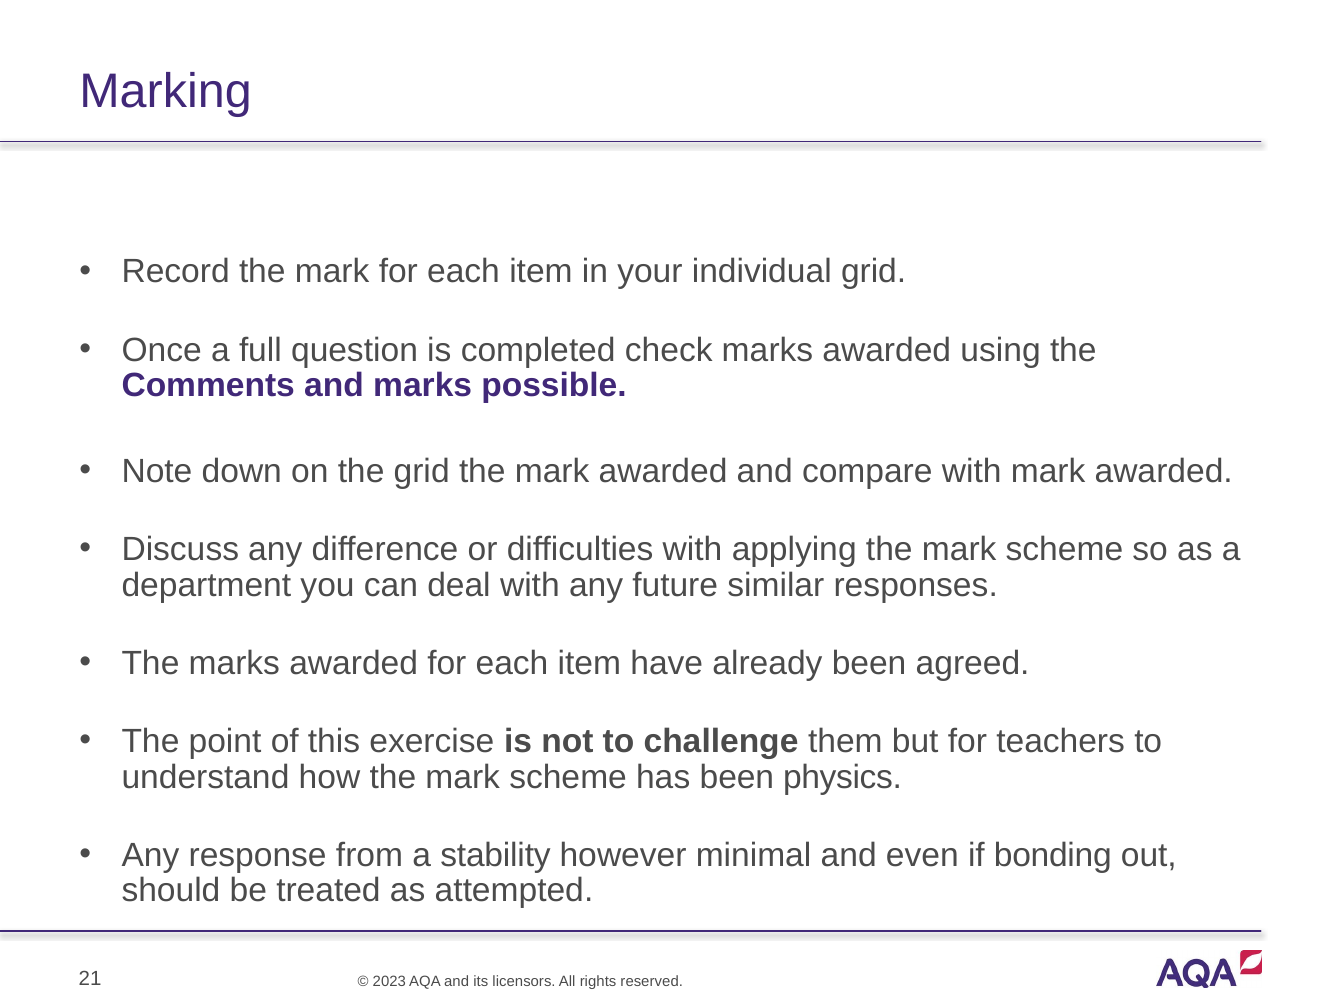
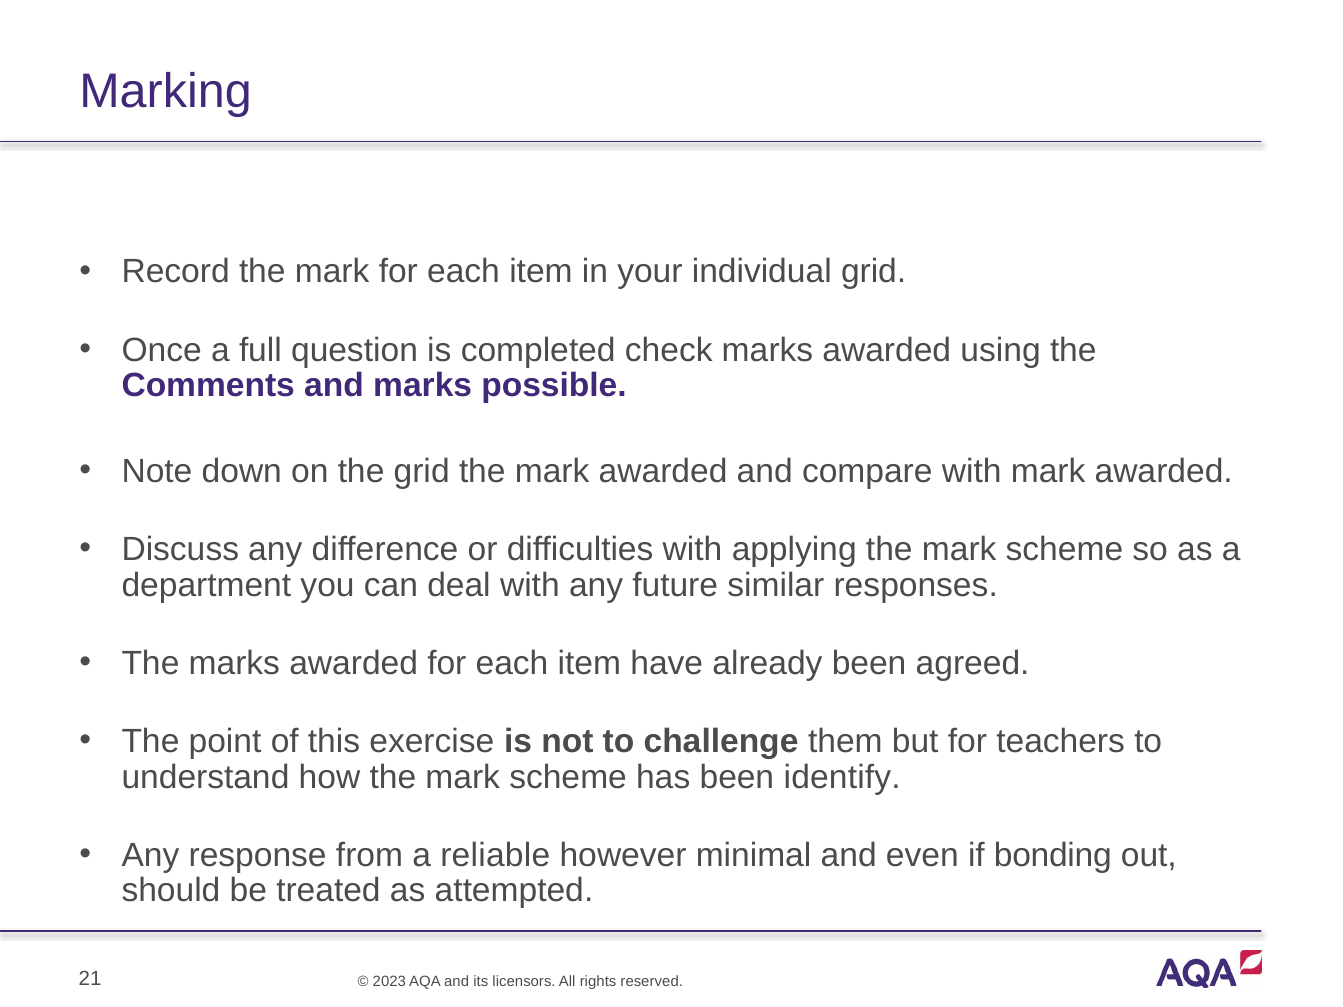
physics: physics -> identify
stability: stability -> reliable
